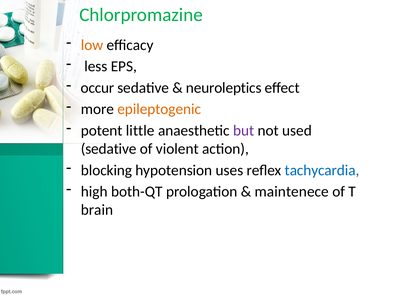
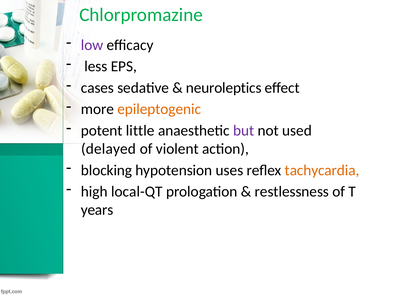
low colour: orange -> purple
occur: occur -> cases
sedative at (109, 149): sedative -> delayed
tachycardia colour: blue -> orange
both-QT: both-QT -> local-QT
maintenece: maintenece -> restlessness
brain: brain -> years
